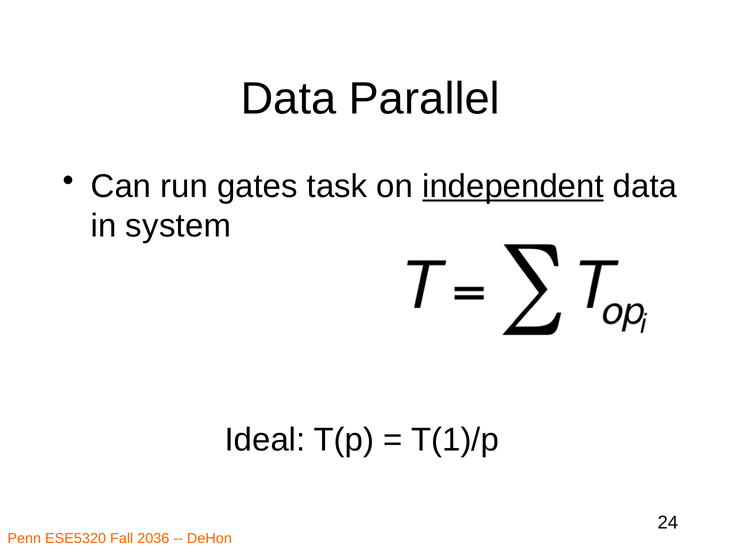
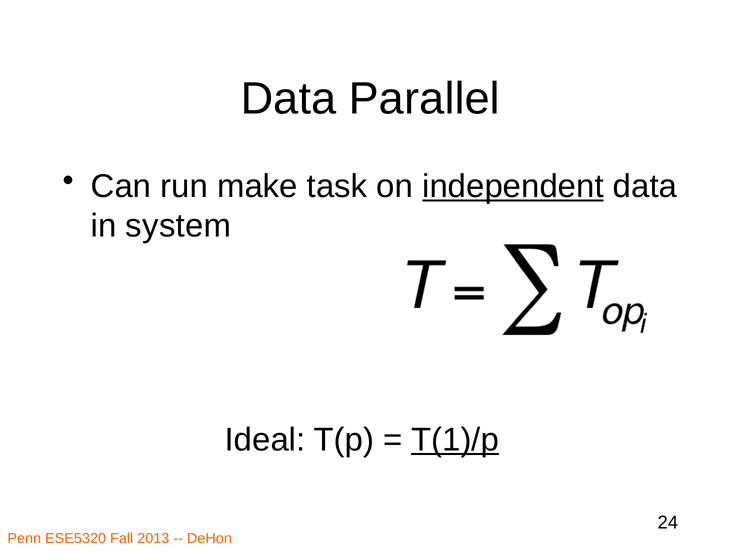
gates: gates -> make
T(1)/p underline: none -> present
2036: 2036 -> 2013
